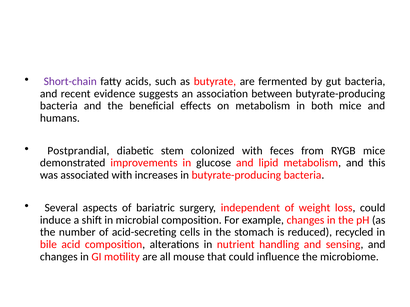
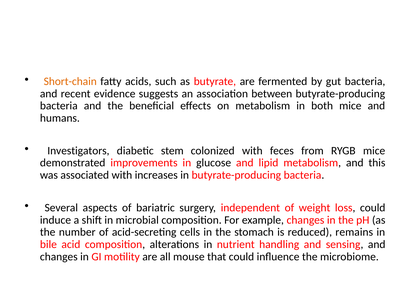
Short-chain colour: purple -> orange
Postprandial: Postprandial -> Investigators
recycled: recycled -> remains
